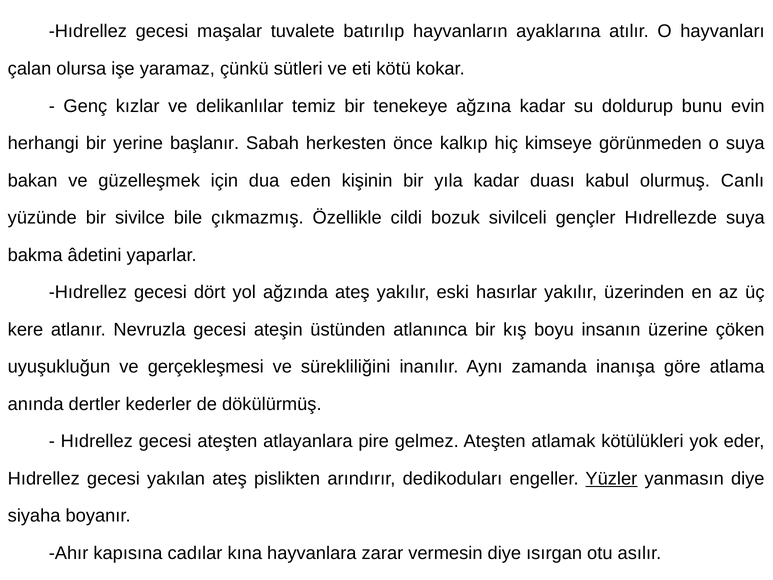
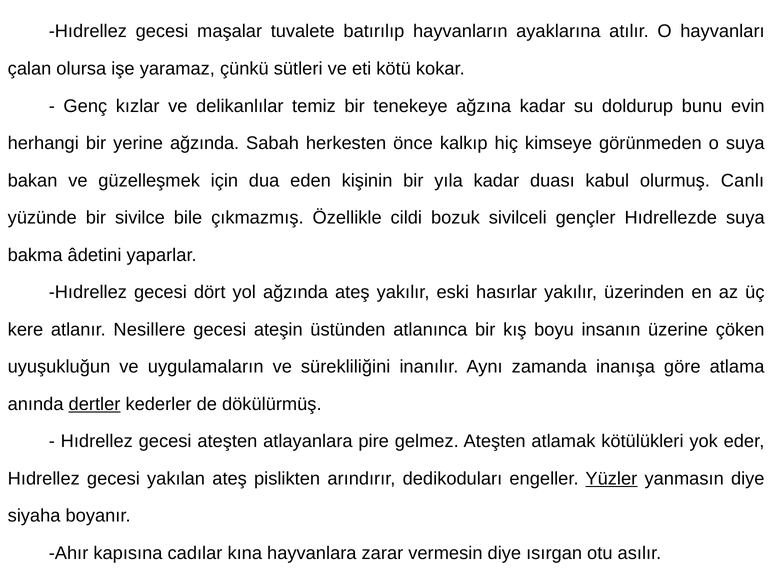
yerine başlanır: başlanır -> ağzında
Nevruzla: Nevruzla -> Nesillere
gerçekleşmesi: gerçekleşmesi -> uygulamaların
dertler underline: none -> present
